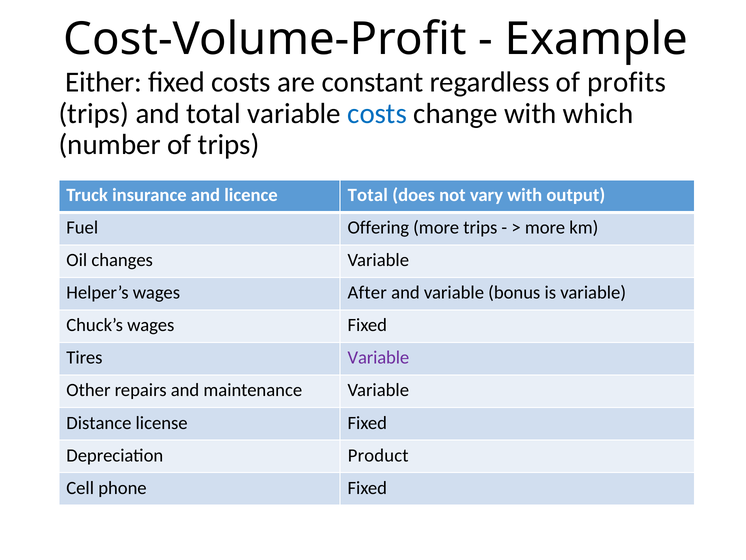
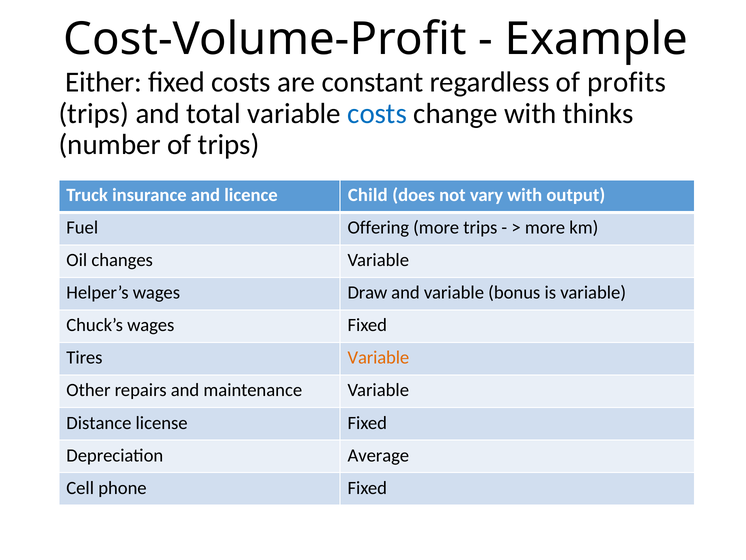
which: which -> thinks
licence Total: Total -> Child
After: After -> Draw
Variable at (378, 358) colour: purple -> orange
Product: Product -> Average
